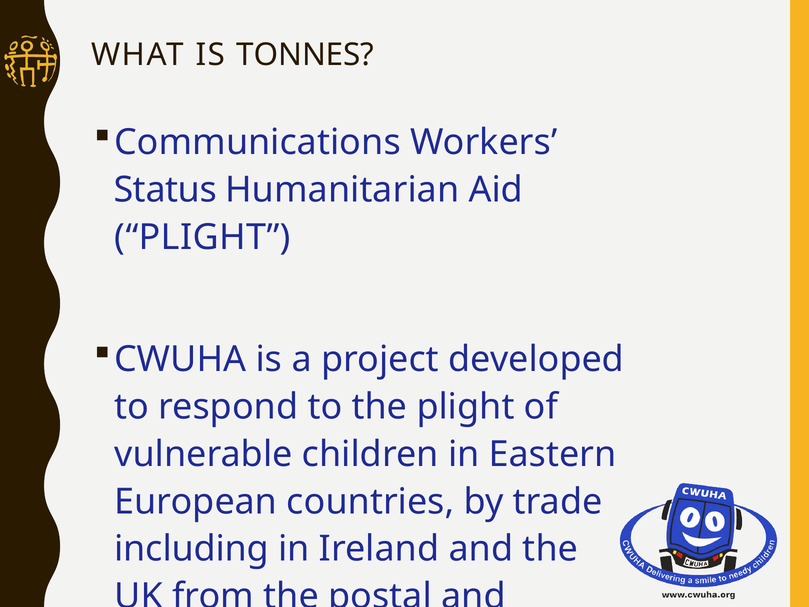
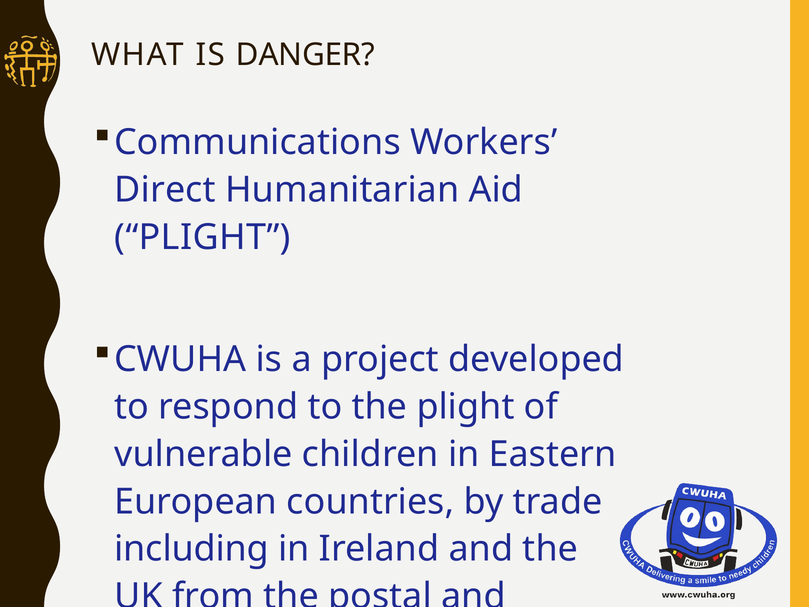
TONNES: TONNES -> DANGER
Status: Status -> Direct
